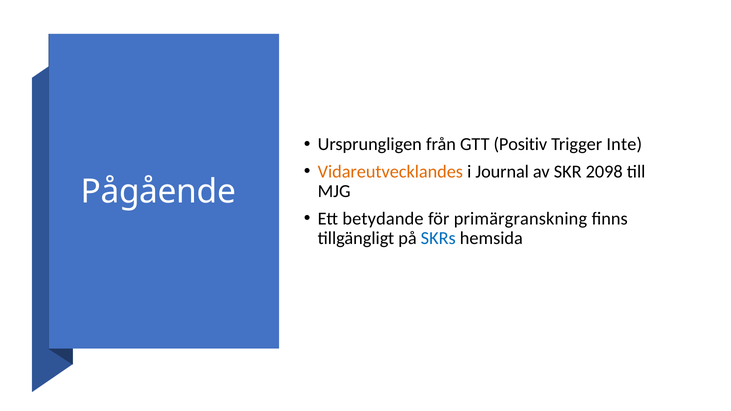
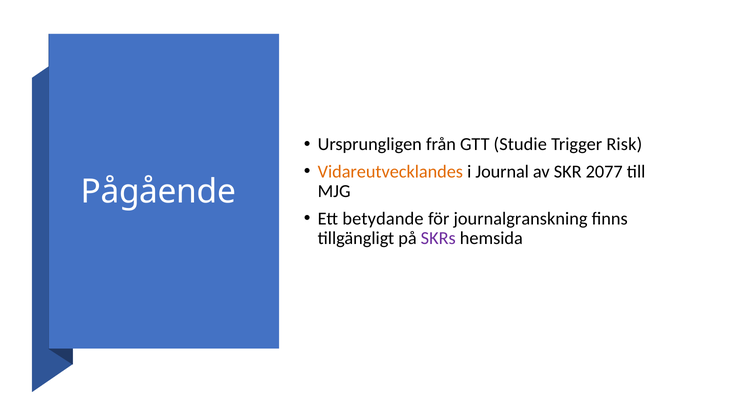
Positiv: Positiv -> Studie
Inte: Inte -> Risk
2098: 2098 -> 2077
primärgranskning: primärgranskning -> journalgranskning
SKRs colour: blue -> purple
